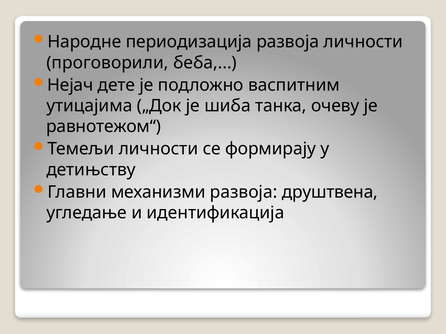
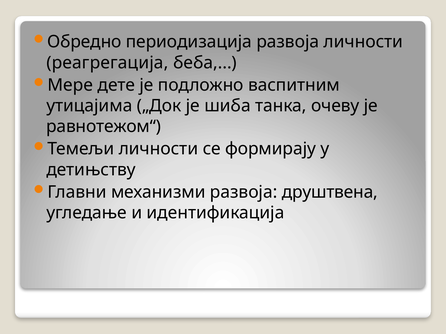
Народне: Народне -> Обредно
проговорили: проговорили -> реагрегација
Нејач: Нејач -> Мере
